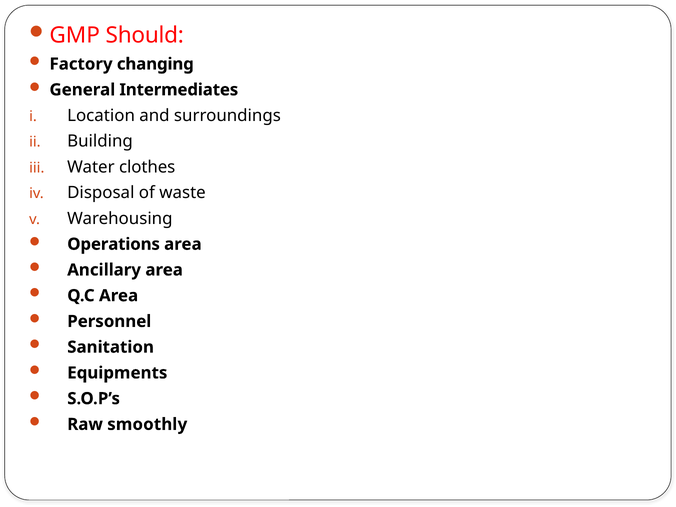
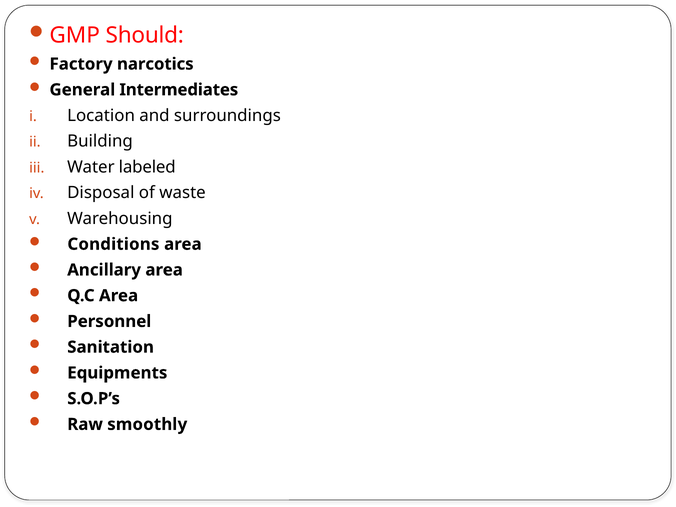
changing: changing -> narcotics
clothes: clothes -> labeled
Operations: Operations -> Conditions
